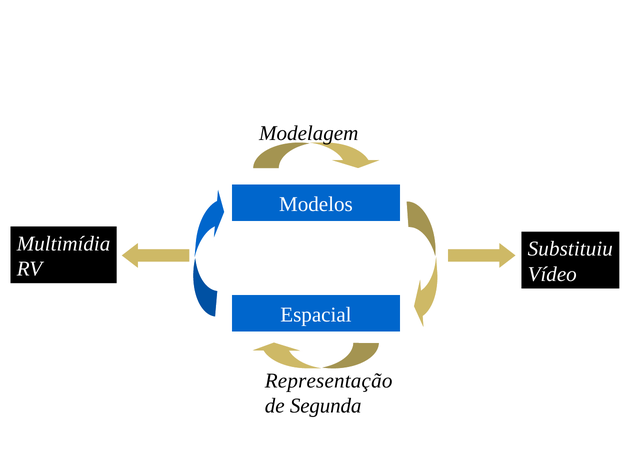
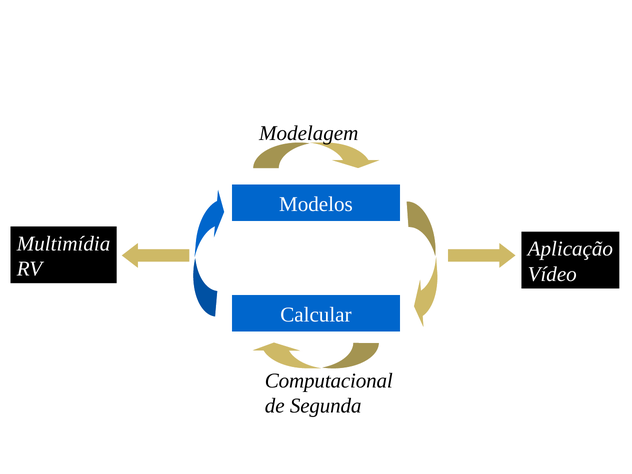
Substituiu: Substituiu -> Aplicação
Espacial: Espacial -> Calcular
Representação at (329, 381): Representação -> Computacional
